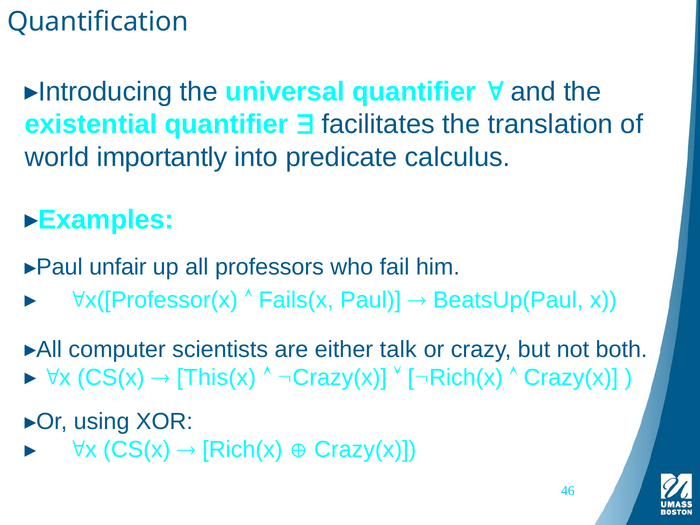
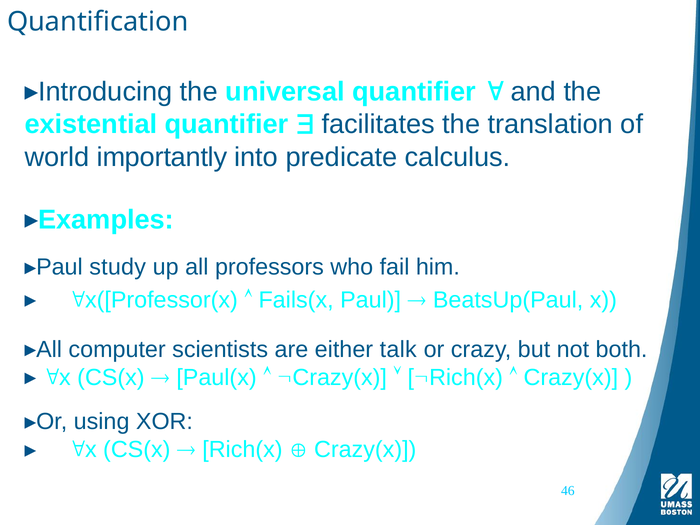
unfair: unfair -> study
This(x: This(x -> Paul(x
